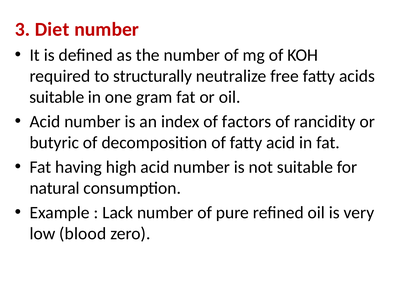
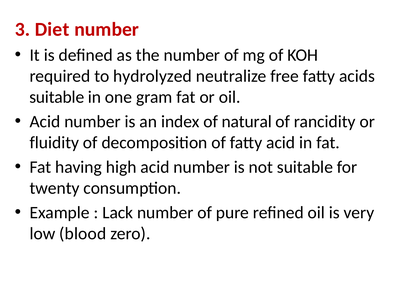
structurally: structurally -> hydrolyzed
factors: factors -> natural
butyric: butyric -> fluidity
natural: natural -> twenty
